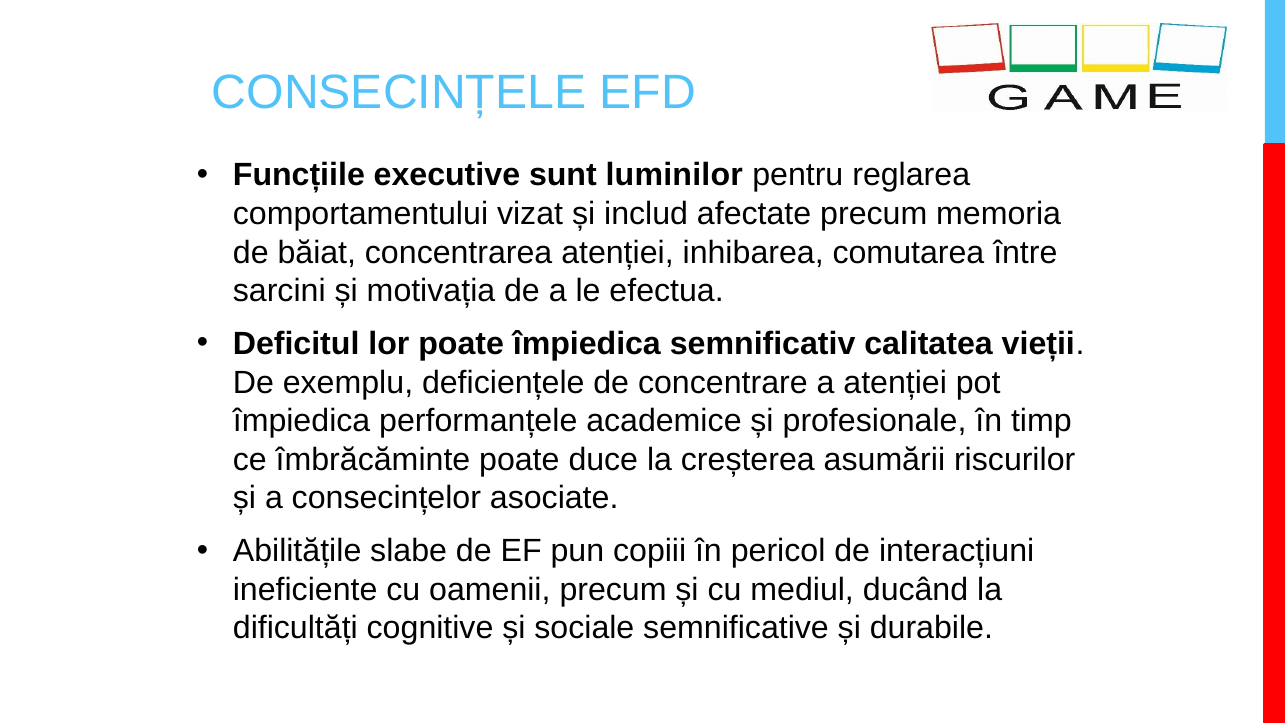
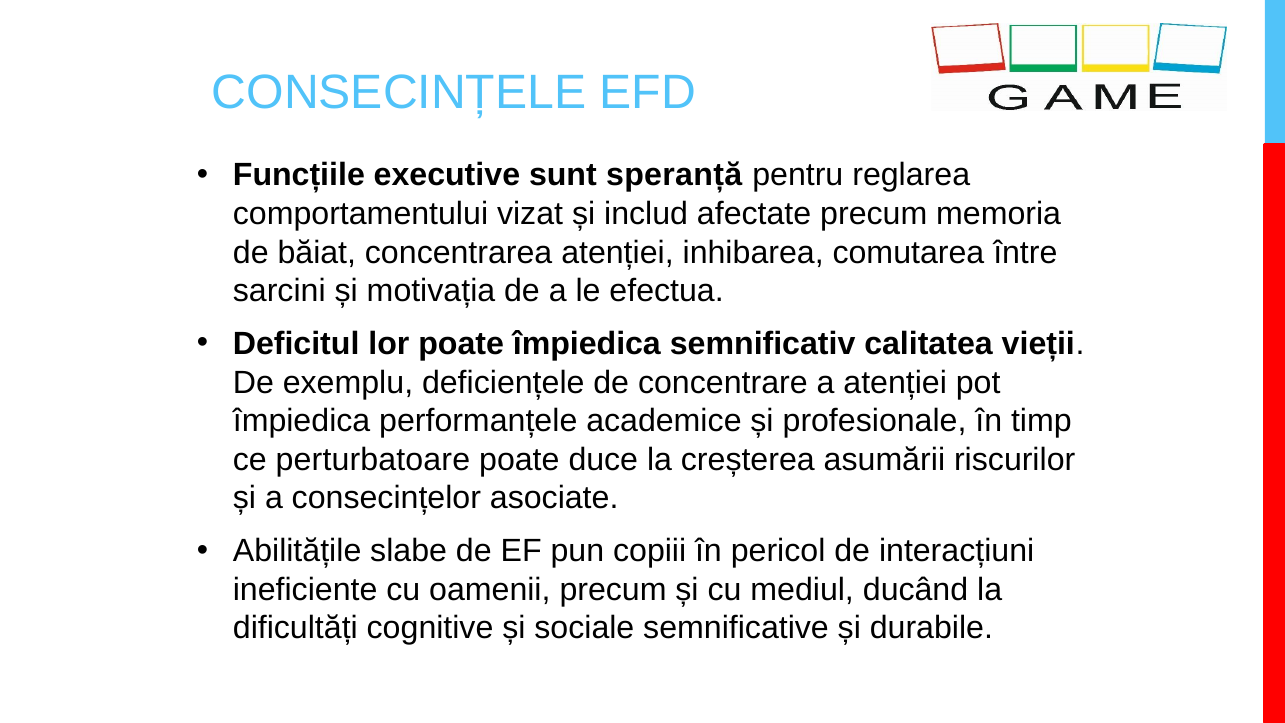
luminilor: luminilor -> speranță
îmbrăcăminte: îmbrăcăminte -> perturbatoare
